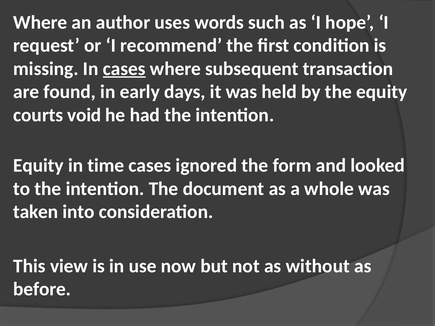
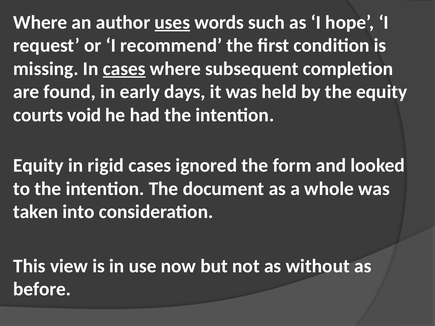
uses underline: none -> present
transaction: transaction -> completion
time: time -> rigid
